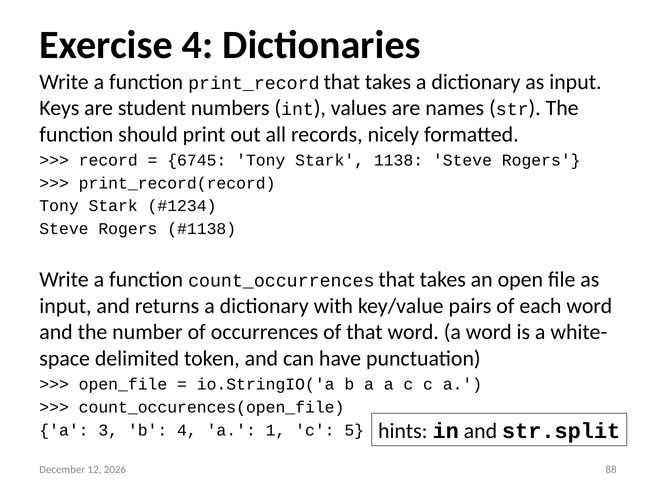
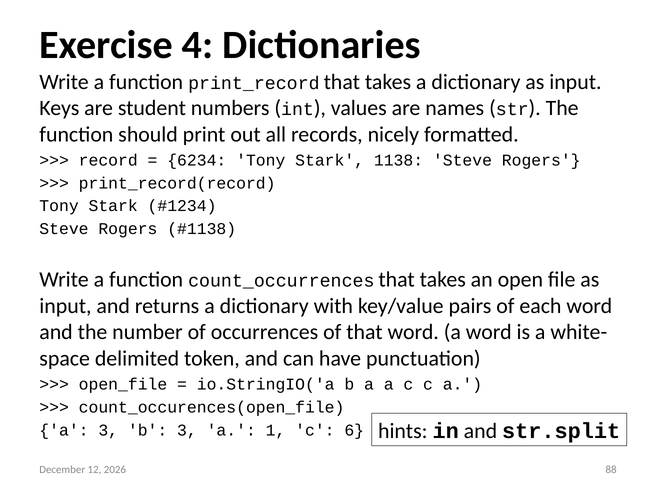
6745: 6745 -> 6234
b 4: 4 -> 3
5: 5 -> 6
